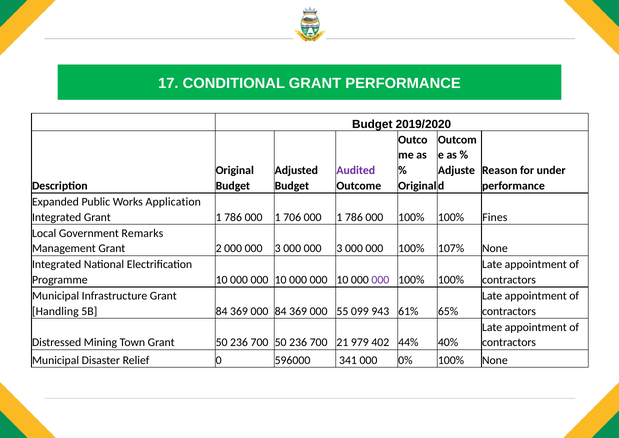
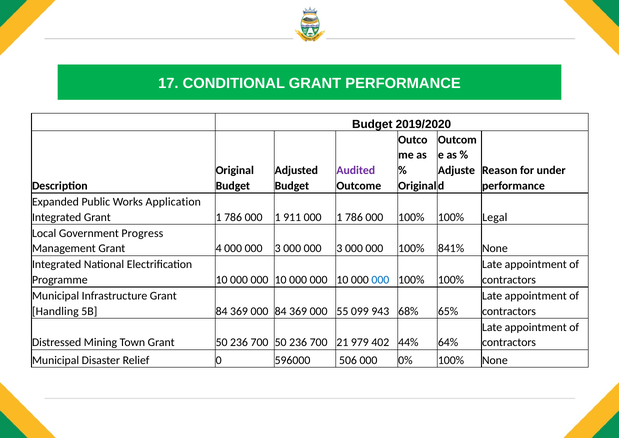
706: 706 -> 911
Fines: Fines -> Legal
Remarks: Remarks -> Progress
2: 2 -> 4
107%: 107% -> 841%
000 at (380, 280) colour: purple -> blue
61%: 61% -> 68%
40%: 40% -> 64%
341: 341 -> 506
